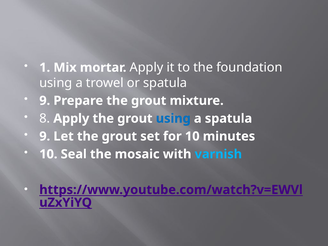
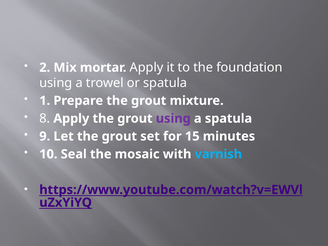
1: 1 -> 2
9 at (45, 101): 9 -> 1
using at (173, 118) colour: blue -> purple
for 10: 10 -> 15
